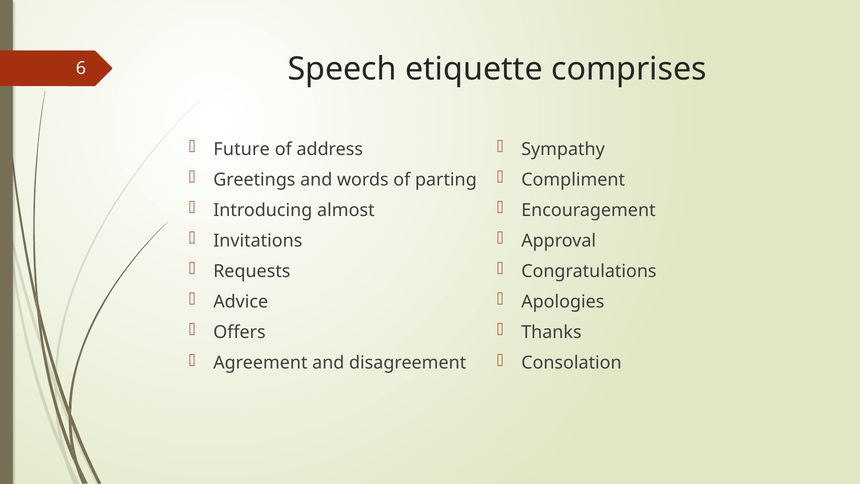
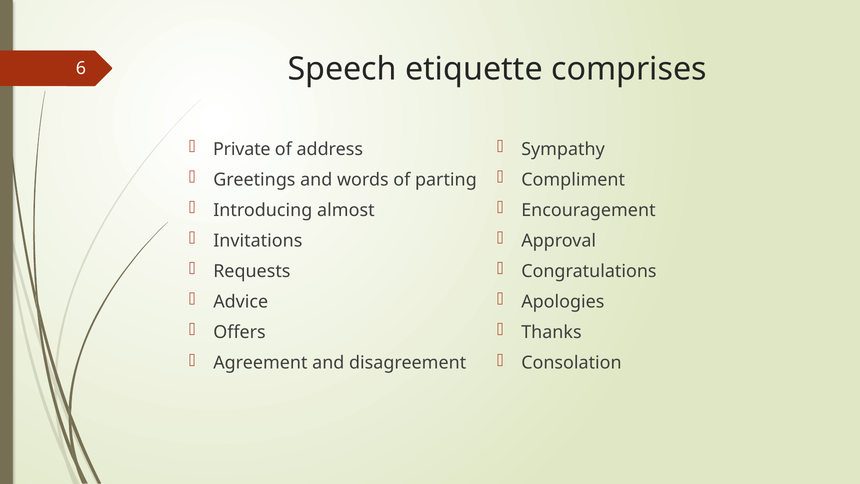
Future: Future -> Private
